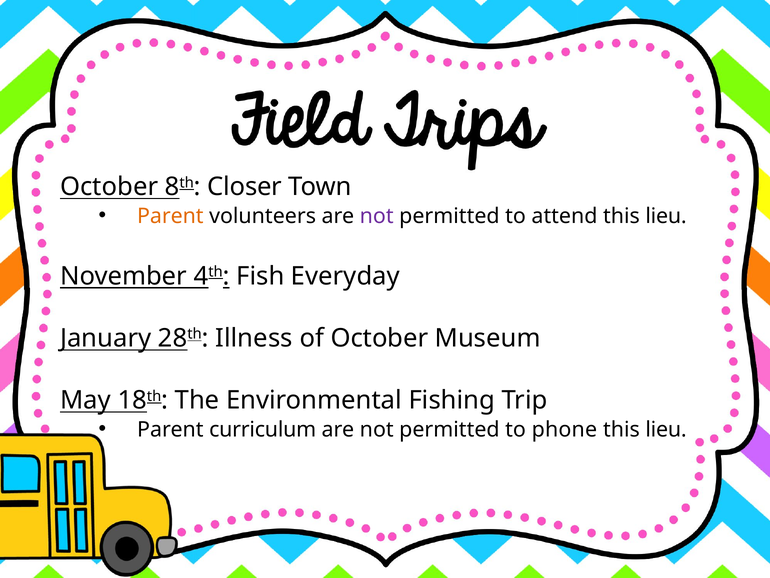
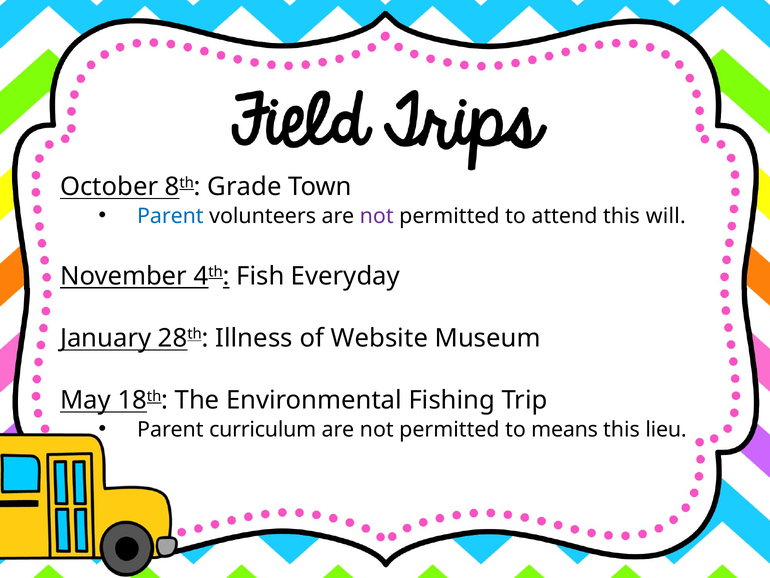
Closer: Closer -> Grade
Parent at (170, 216) colour: orange -> blue
attend this lieu: lieu -> will
of October: October -> Website
phone: phone -> means
